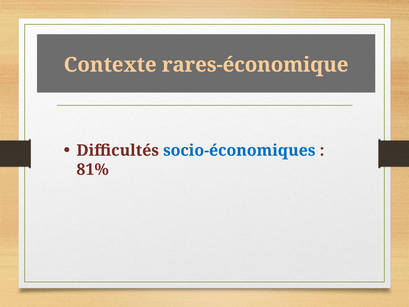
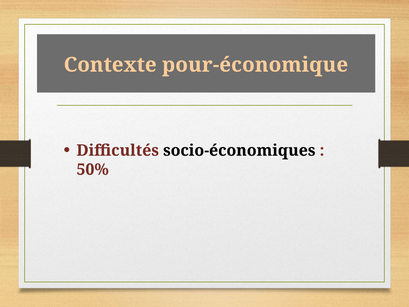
rares-économique: rares-économique -> pour-économique
socio-économiques colour: blue -> black
81%: 81% -> 50%
